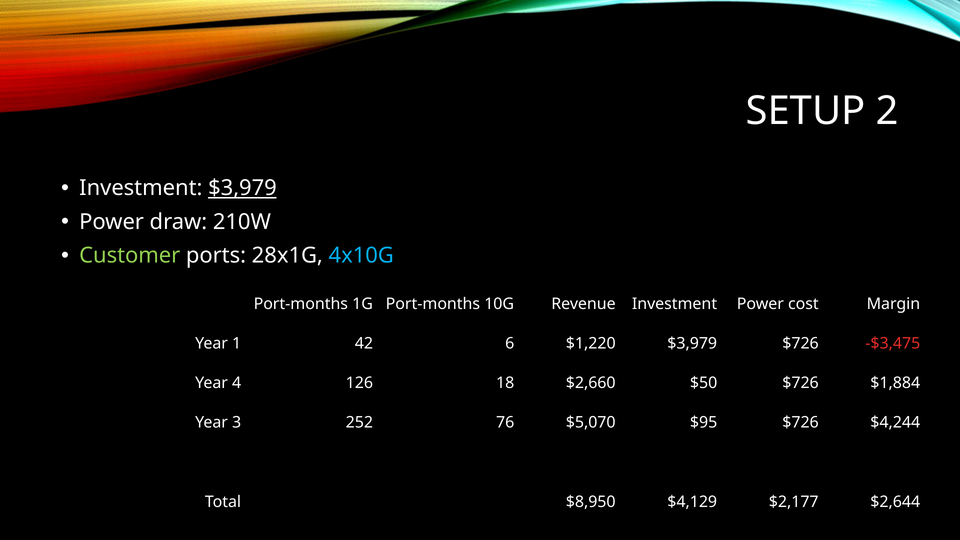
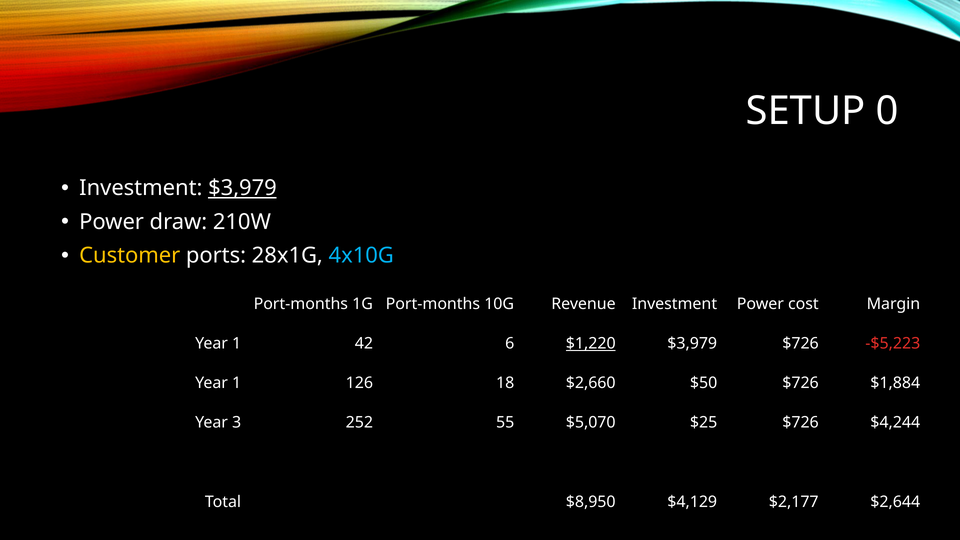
2: 2 -> 0
Customer colour: light green -> yellow
$1,220 underline: none -> present
-$3,475: -$3,475 -> -$5,223
4 at (237, 383): 4 -> 1
76: 76 -> 55
$95: $95 -> $25
